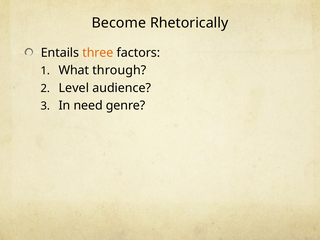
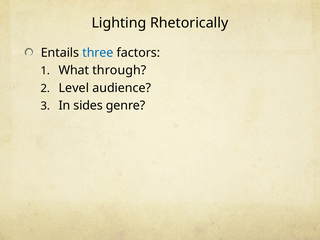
Become: Become -> Lighting
three colour: orange -> blue
need: need -> sides
